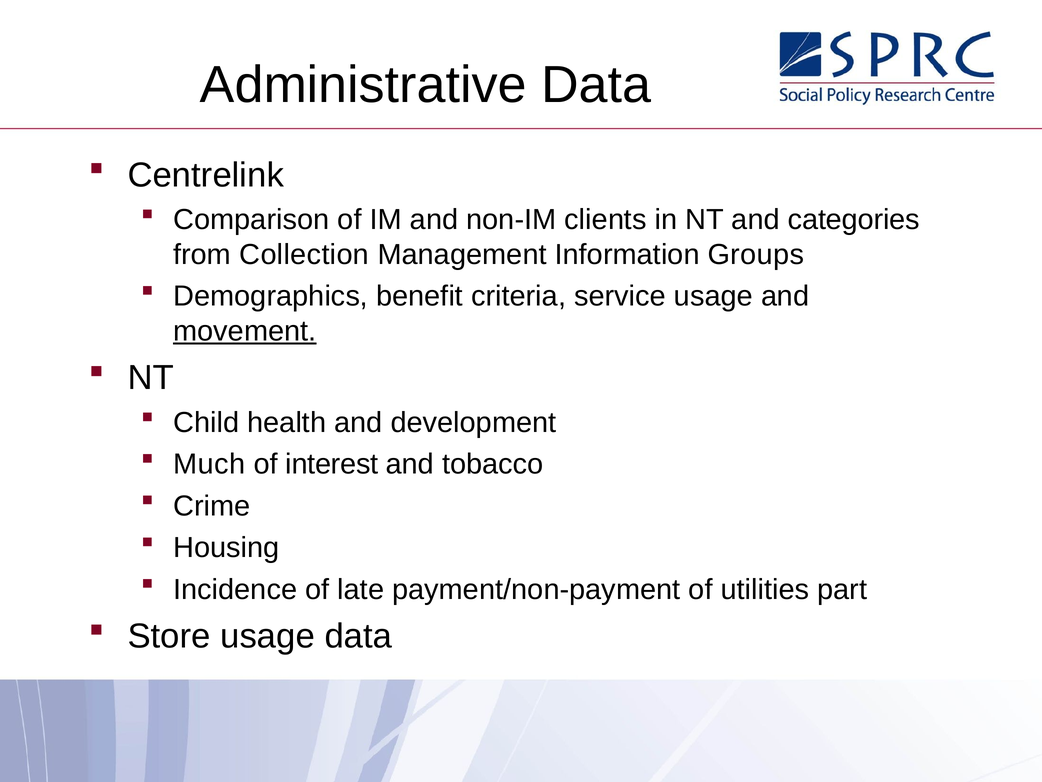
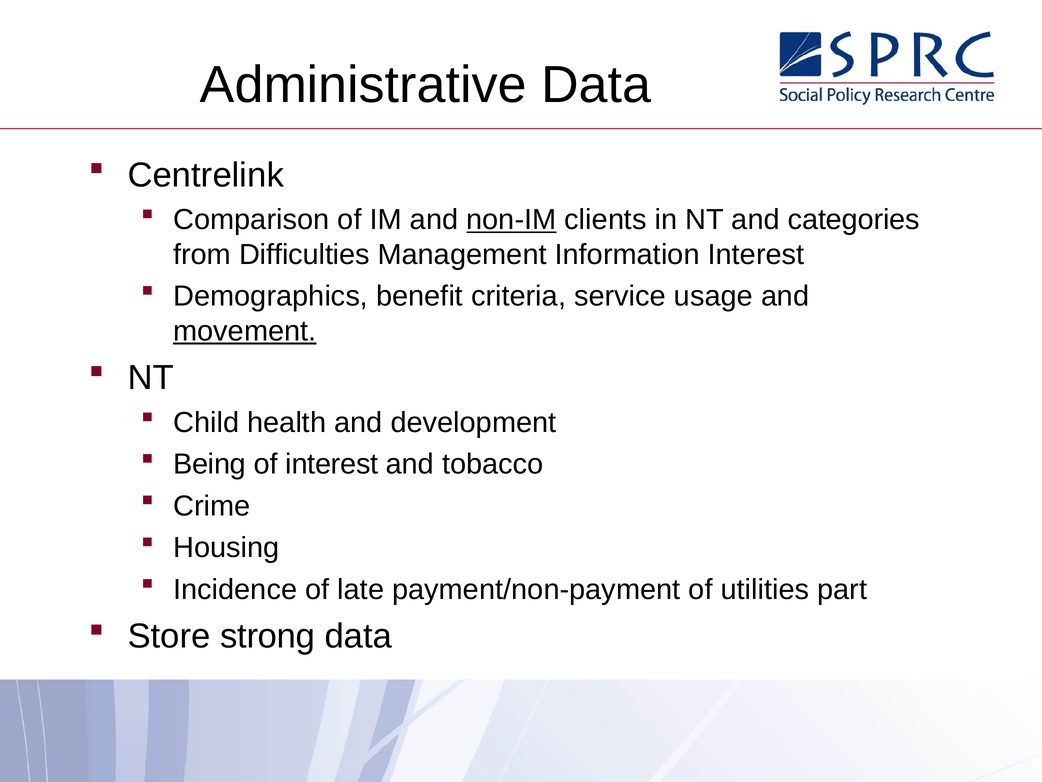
non-IM underline: none -> present
Collection: Collection -> Difficulties
Information Groups: Groups -> Interest
Much: Much -> Being
Store usage: usage -> strong
